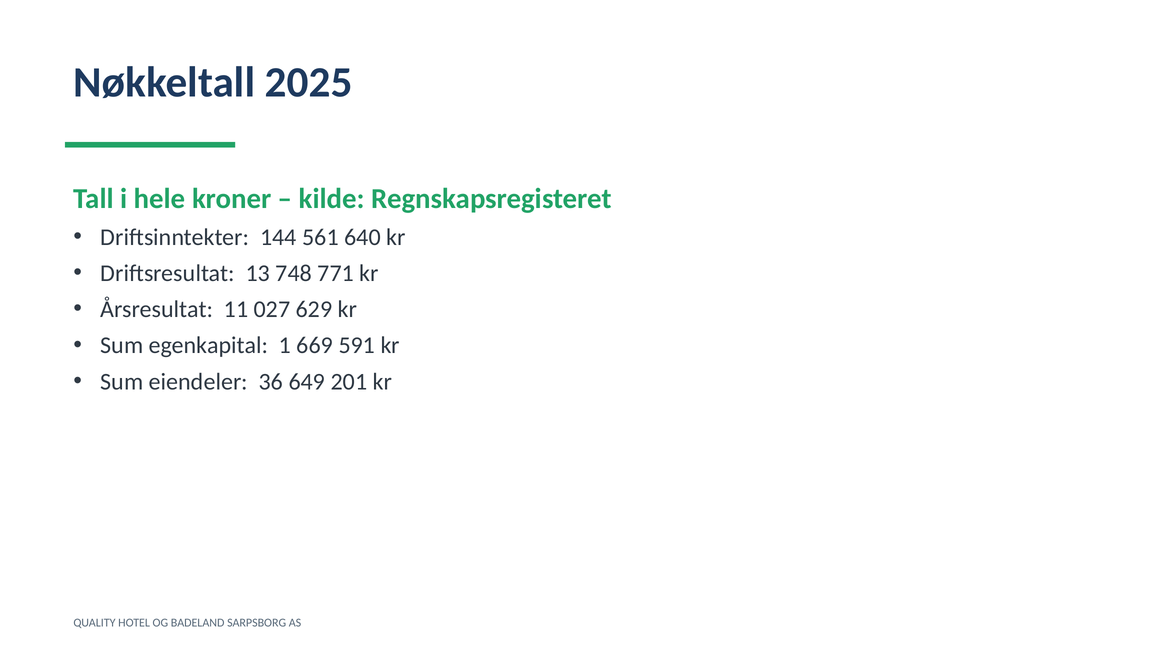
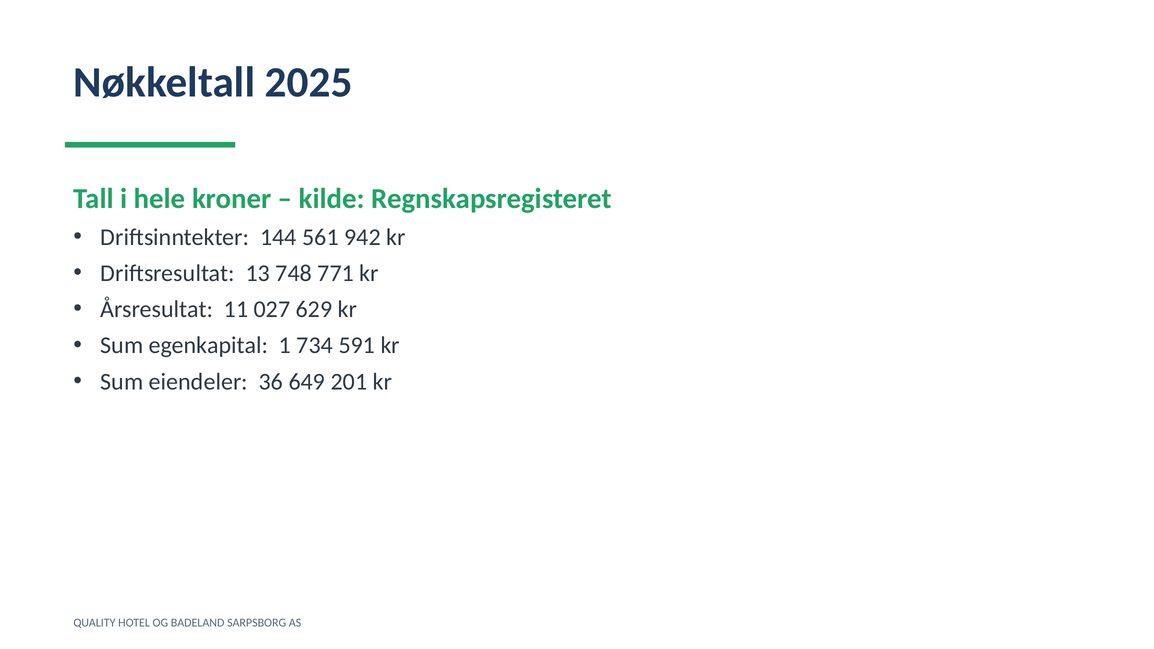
640: 640 -> 942
669: 669 -> 734
